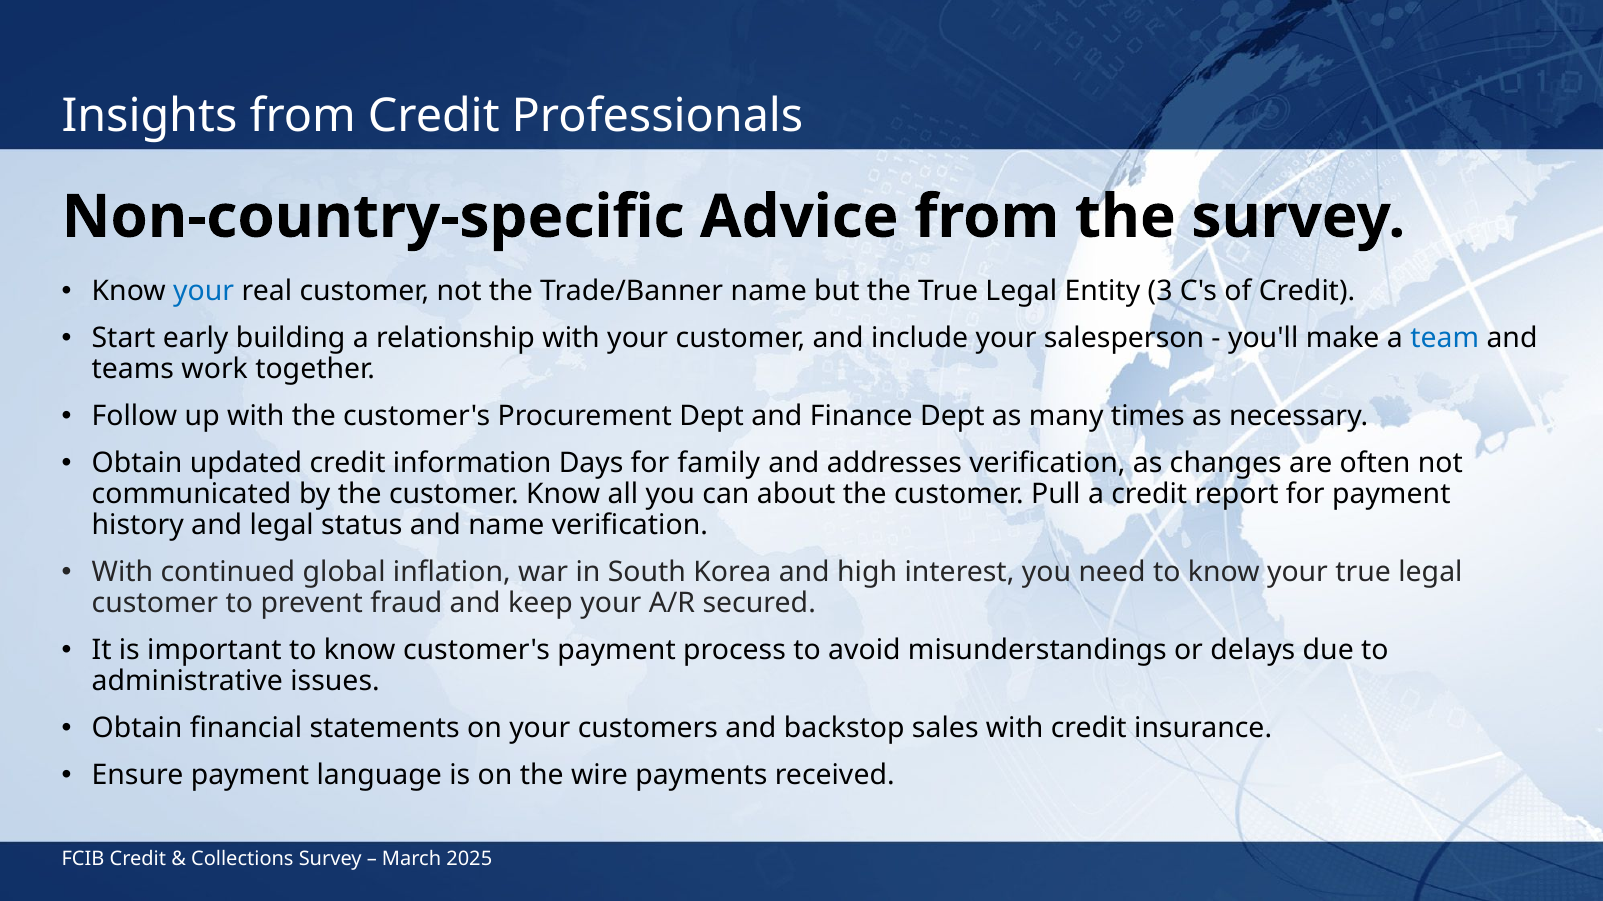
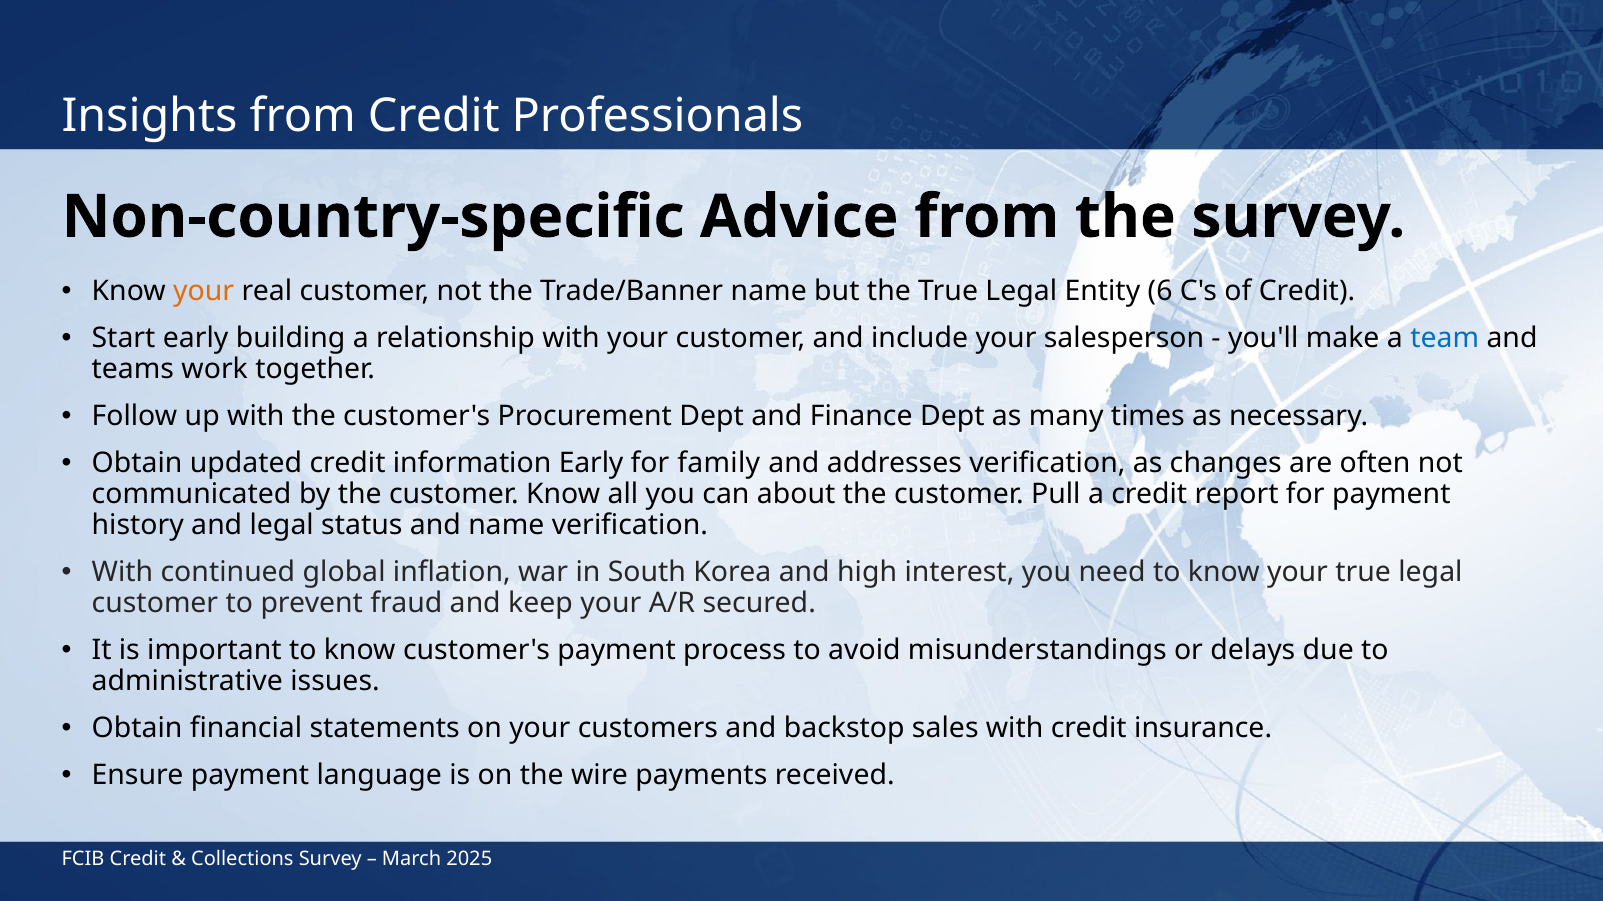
your at (204, 291) colour: blue -> orange
3: 3 -> 6
information Days: Days -> Early
